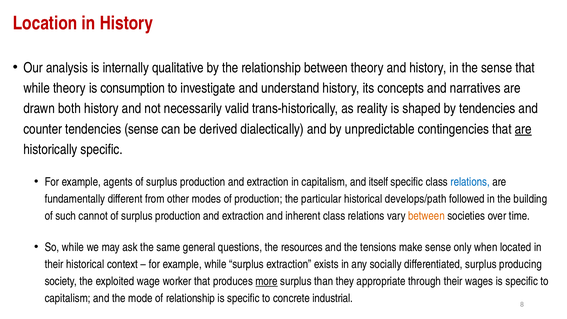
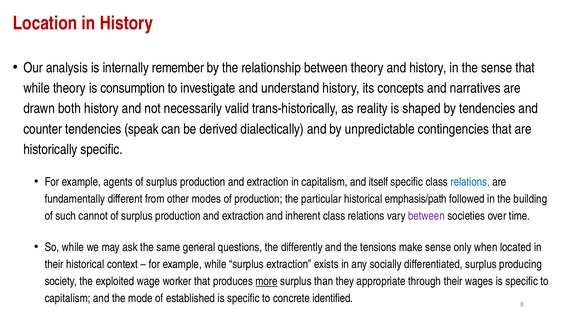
qualitative: qualitative -> remember
tendencies sense: sense -> speak
are at (523, 129) underline: present -> none
develops/path: develops/path -> emphasis/path
between at (427, 216) colour: orange -> purple
resources: resources -> differently
of relationship: relationship -> established
industrial: industrial -> identified
